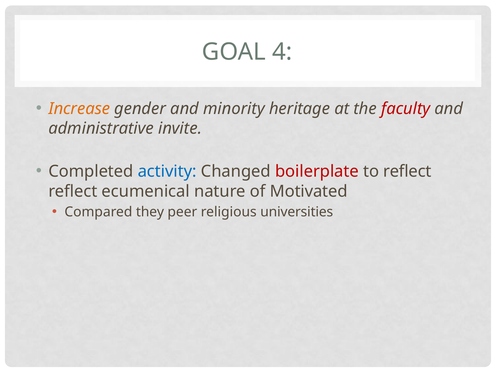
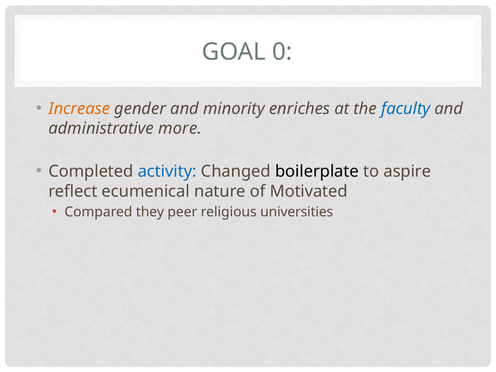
4: 4 -> 0
heritage: heritage -> enriches
faculty colour: red -> blue
invite: invite -> more
boilerplate colour: red -> black
to reflect: reflect -> aspire
